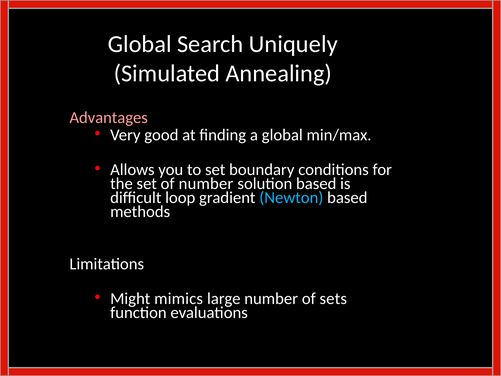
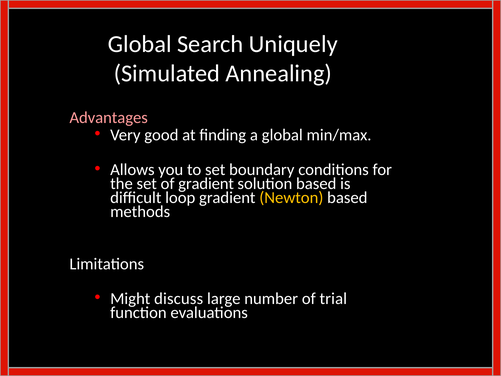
of number: number -> gradient
Newton colour: light blue -> yellow
mimics: mimics -> discuss
sets: sets -> trial
